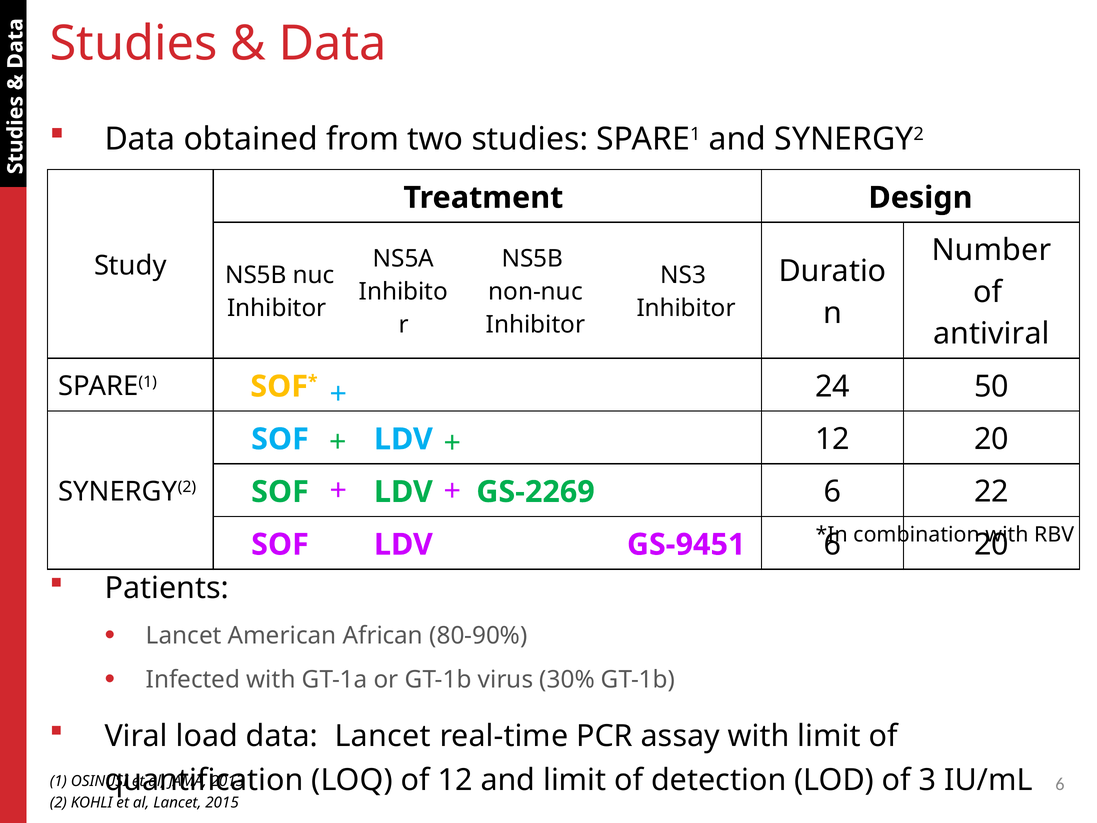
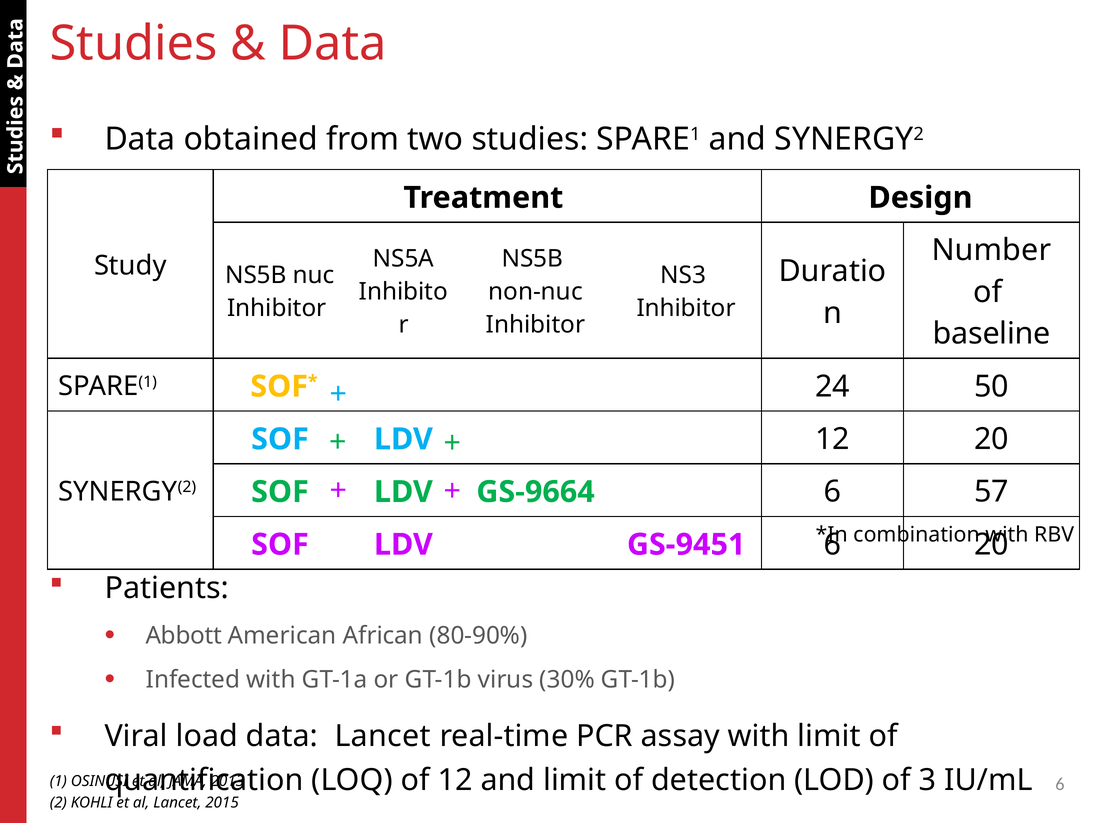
antiviral: antiviral -> baseline
GS-2269: GS-2269 -> GS-9664
22: 22 -> 57
Lancet at (184, 635): Lancet -> Abbott
